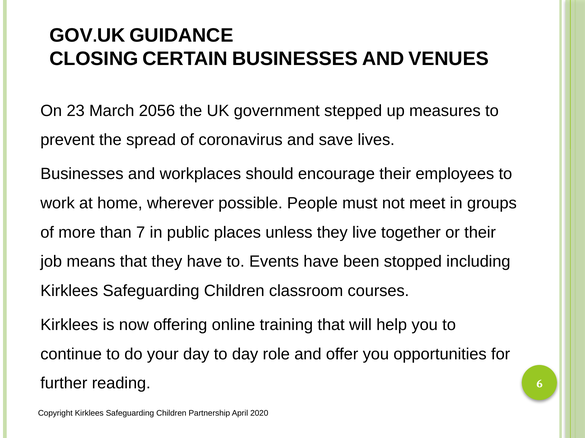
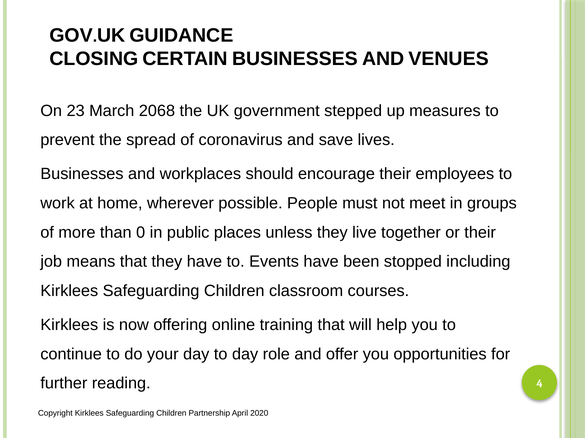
2056: 2056 -> 2068
7: 7 -> 0
6: 6 -> 4
